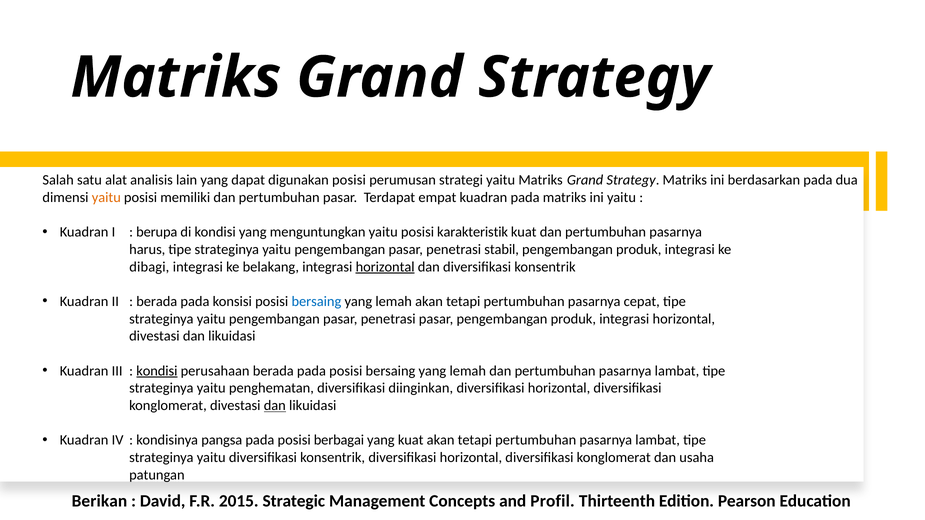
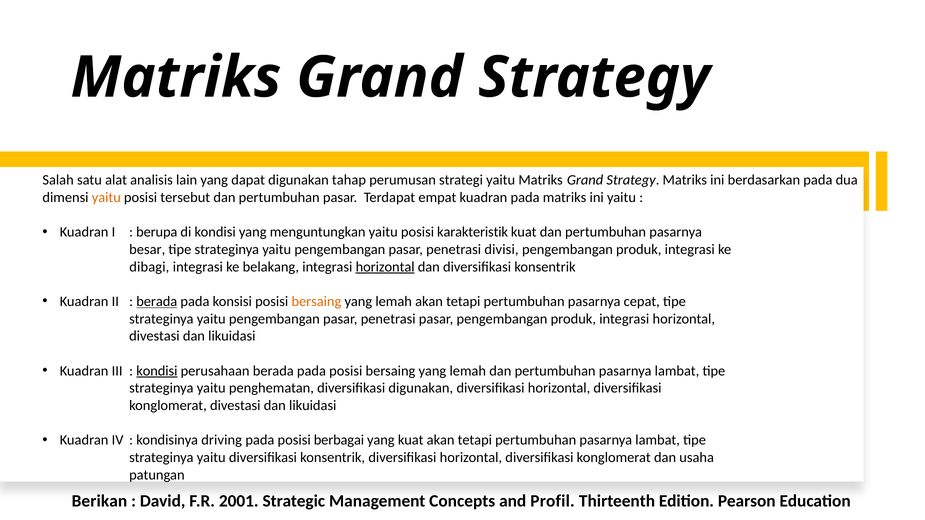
digunakan posisi: posisi -> tahap
memiliki: memiliki -> tersebut
harus: harus -> besar
stabil: stabil -> divisi
berada at (157, 302) underline: none -> present
bersaing at (316, 302) colour: blue -> orange
diversifikasi diinginkan: diinginkan -> digunakan
dan at (275, 406) underline: present -> none
pangsa: pangsa -> driving
2015: 2015 -> 2001
